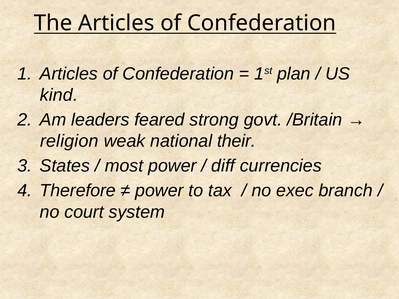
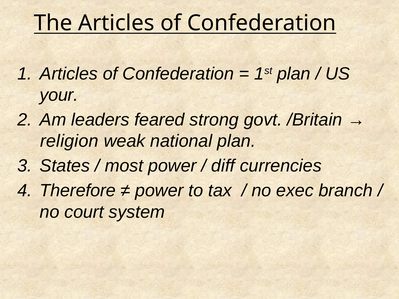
kind: kind -> your
national their: their -> plan
